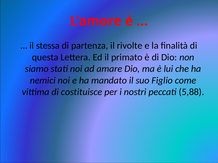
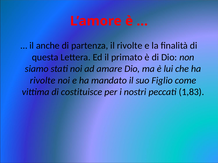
stessa: stessa -> anche
nemici at (43, 81): nemici -> rivolte
5,88: 5,88 -> 1,83
